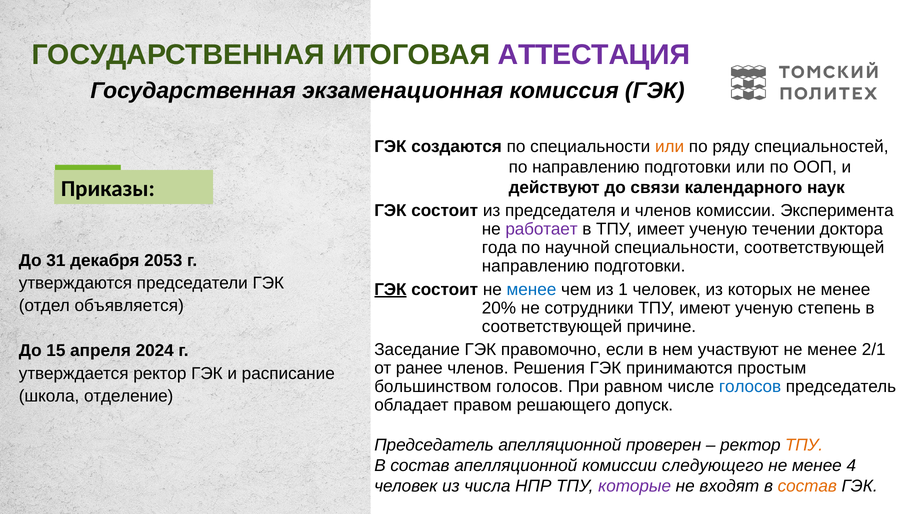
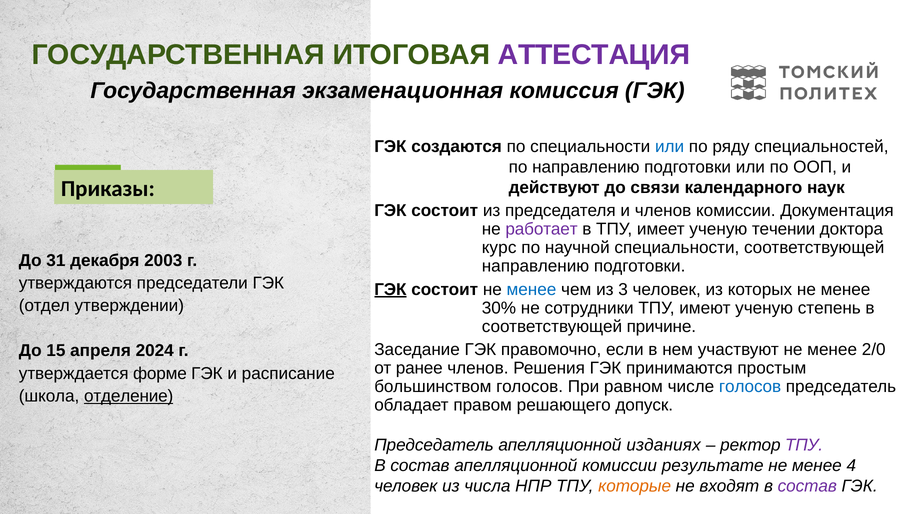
или at (670, 147) colour: orange -> blue
Эксперимента: Эксперимента -> Документация
года: года -> курс
2053: 2053 -> 2003
1: 1 -> 3
объявляется: объявляется -> утверждении
20%: 20% -> 30%
2/1: 2/1 -> 2/0
утверждается ректор: ректор -> форме
отделение underline: none -> present
проверен: проверен -> изданиях
ТПУ at (804, 445) colour: orange -> purple
следующего: следующего -> результате
которые colour: purple -> orange
состав at (807, 486) colour: orange -> purple
